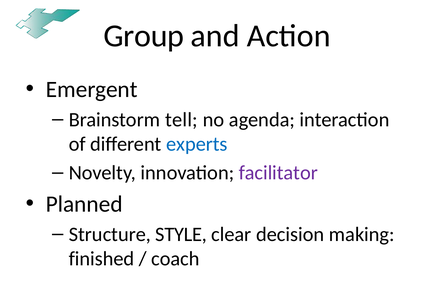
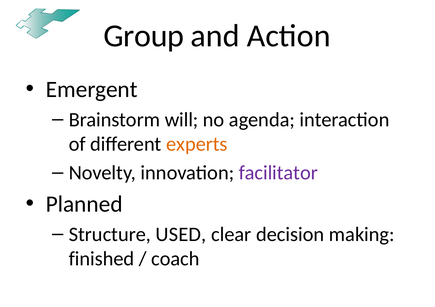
tell: tell -> will
experts colour: blue -> orange
STYLE: STYLE -> USED
